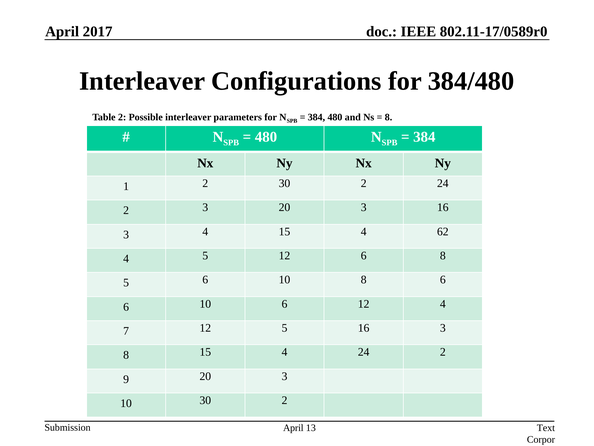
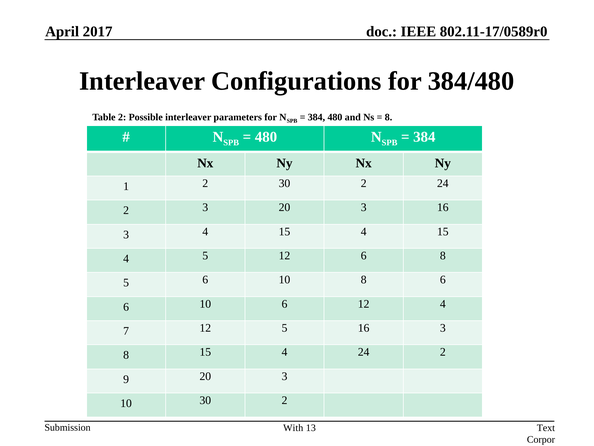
15 4 62: 62 -> 15
April at (293, 427): April -> With
